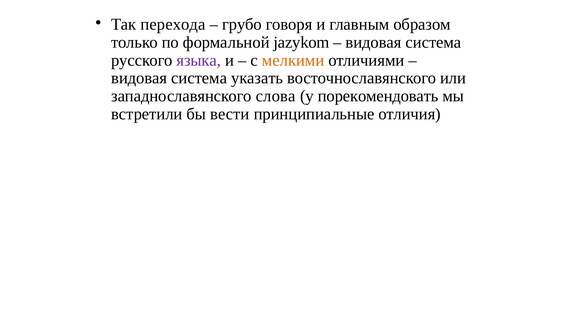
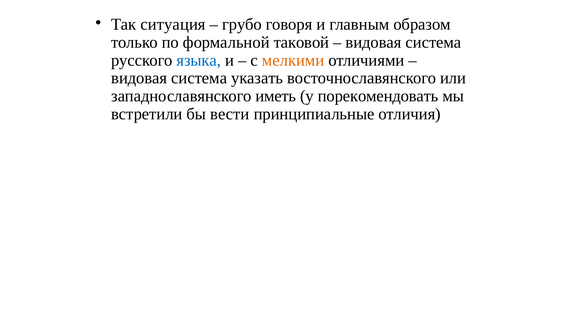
перехода: перехода -> ситуация
jazykom: jazykom -> таковой
языка colour: purple -> blue
слова: слова -> иметь
